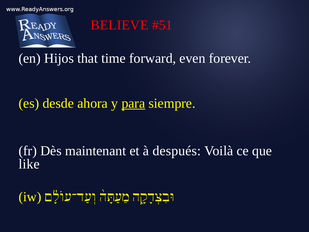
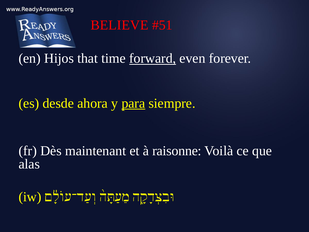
forward underline: none -> present
después: después -> raisonne
like: like -> alas
